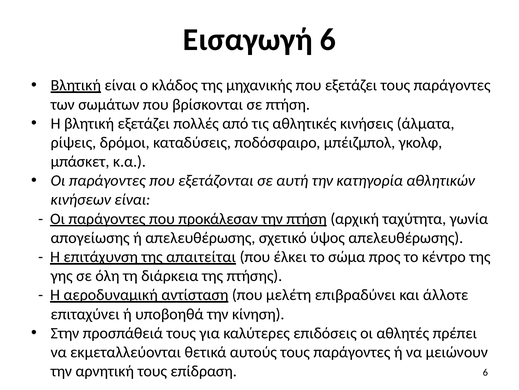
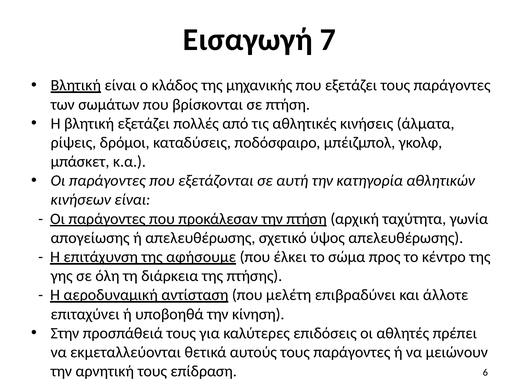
Εισαγωγή 6: 6 -> 7
απαιτείται: απαιτείται -> αφήσουμε
